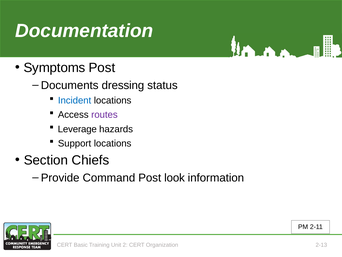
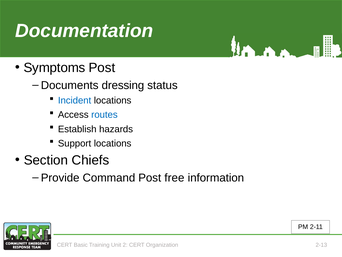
routes colour: purple -> blue
Leverage: Leverage -> Establish
look: look -> free
